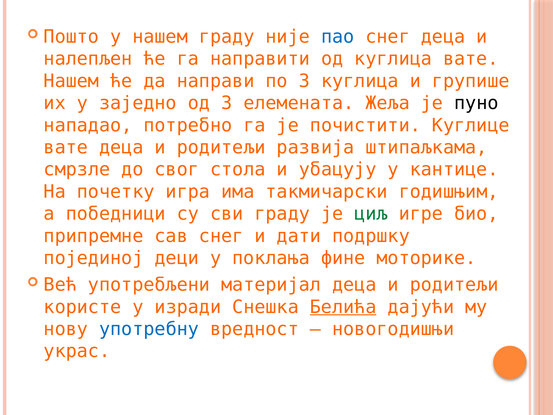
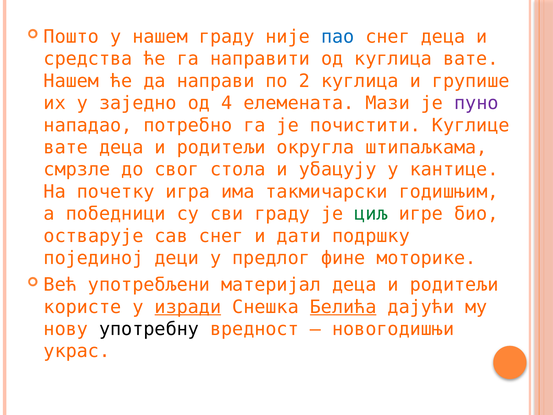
налепљен: налепљен -> средства
по 3: 3 -> 2
од 3: 3 -> 4
Жеља: Жеља -> Мази
пуно colour: black -> purple
развија: развија -> округла
припремне: припремне -> остварује
поклања: поклања -> предлог
изради underline: none -> present
употребну colour: blue -> black
